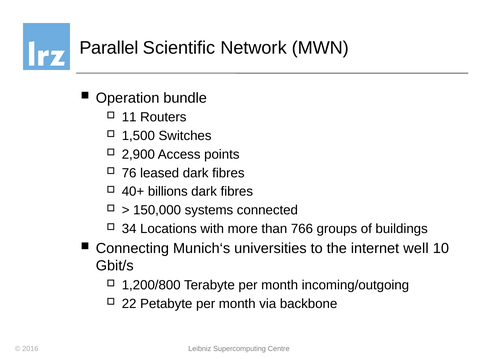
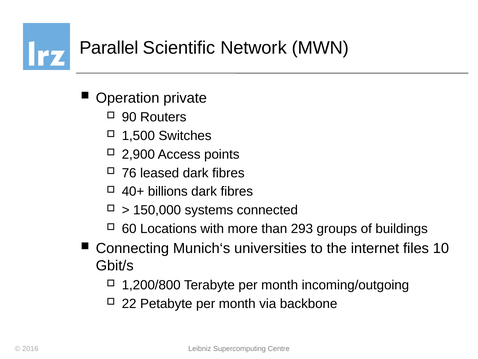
bundle: bundle -> private
11: 11 -> 90
34: 34 -> 60
766: 766 -> 293
well: well -> files
